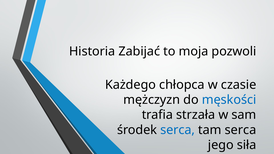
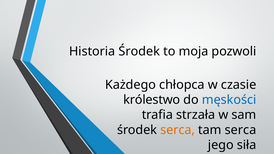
Historia Zabijać: Zabijać -> Środek
mężczyzn: mężczyzn -> królestwo
serca at (178, 130) colour: blue -> orange
